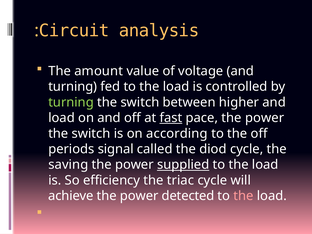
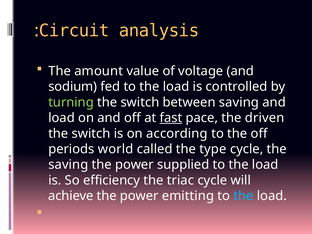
turning at (73, 87): turning -> sodium
between higher: higher -> saving
pace the power: power -> driven
signal: signal -> world
diod: diod -> type
supplied underline: present -> none
detected: detected -> emitting
the at (243, 196) colour: pink -> light blue
